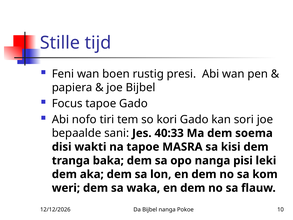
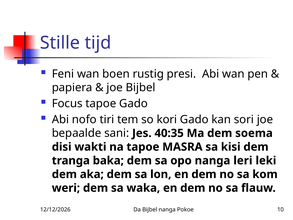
40:33: 40:33 -> 40:35
pisi: pisi -> leri
